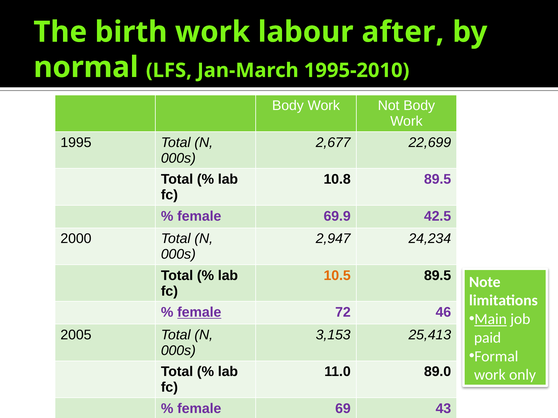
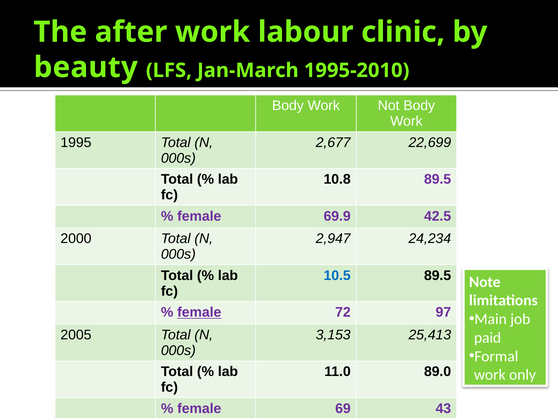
birth: birth -> after
after: after -> clinic
normal: normal -> beauty
10.5 colour: orange -> blue
46: 46 -> 97
Main underline: present -> none
